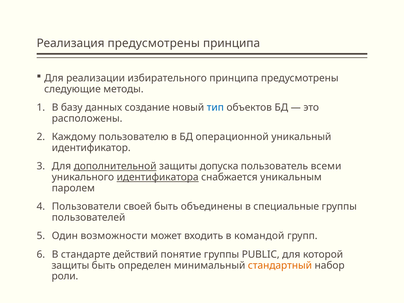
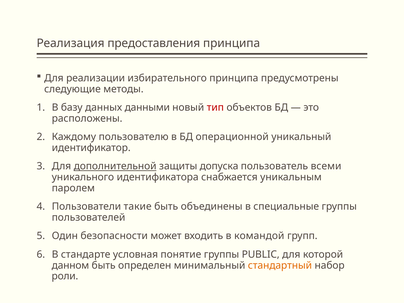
Реализация предусмотрены: предусмотрены -> предоставления
создание: создание -> данными
тип colour: blue -> red
идентификатора underline: present -> none
своей: своей -> такие
возможности: возможности -> безопасности
действий: действий -> условная
защиты at (70, 265): защиты -> данном
